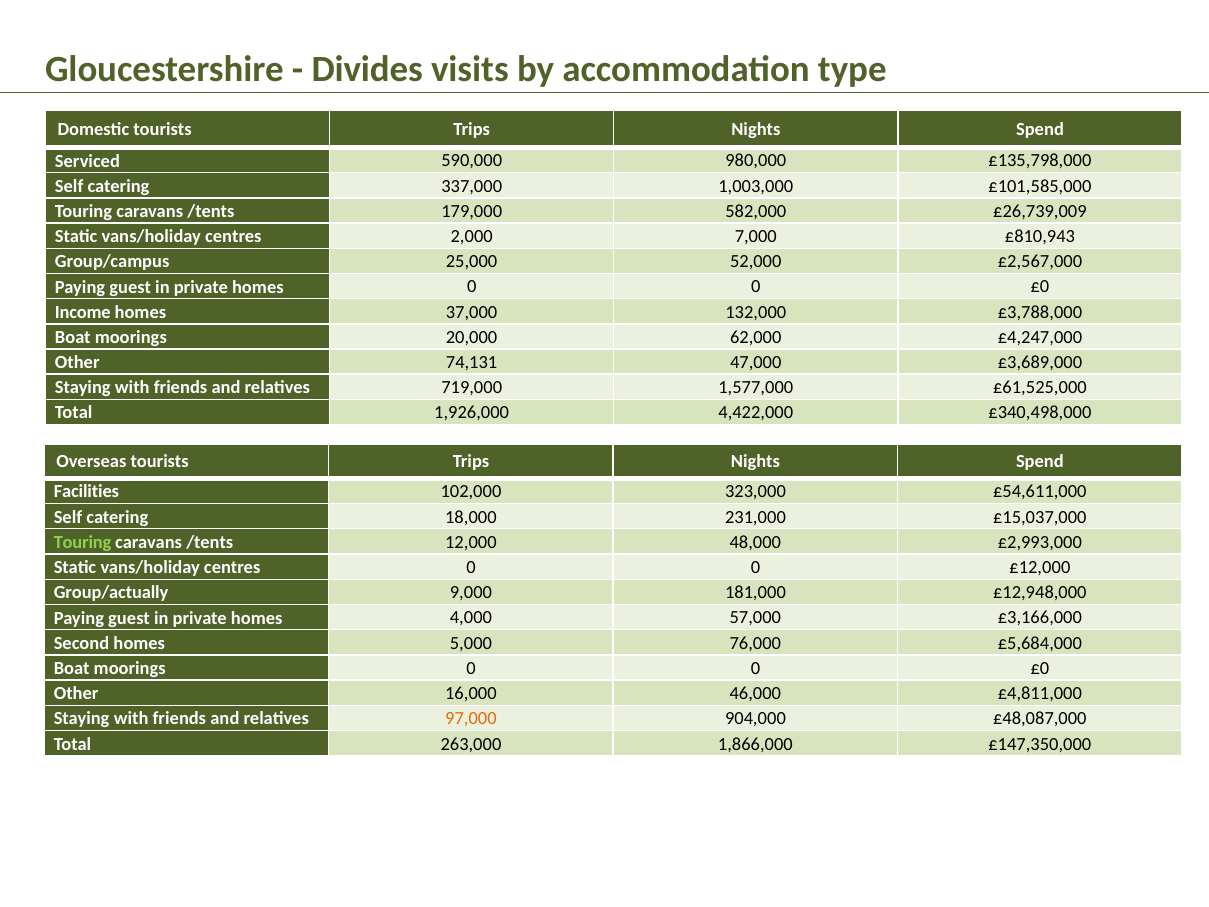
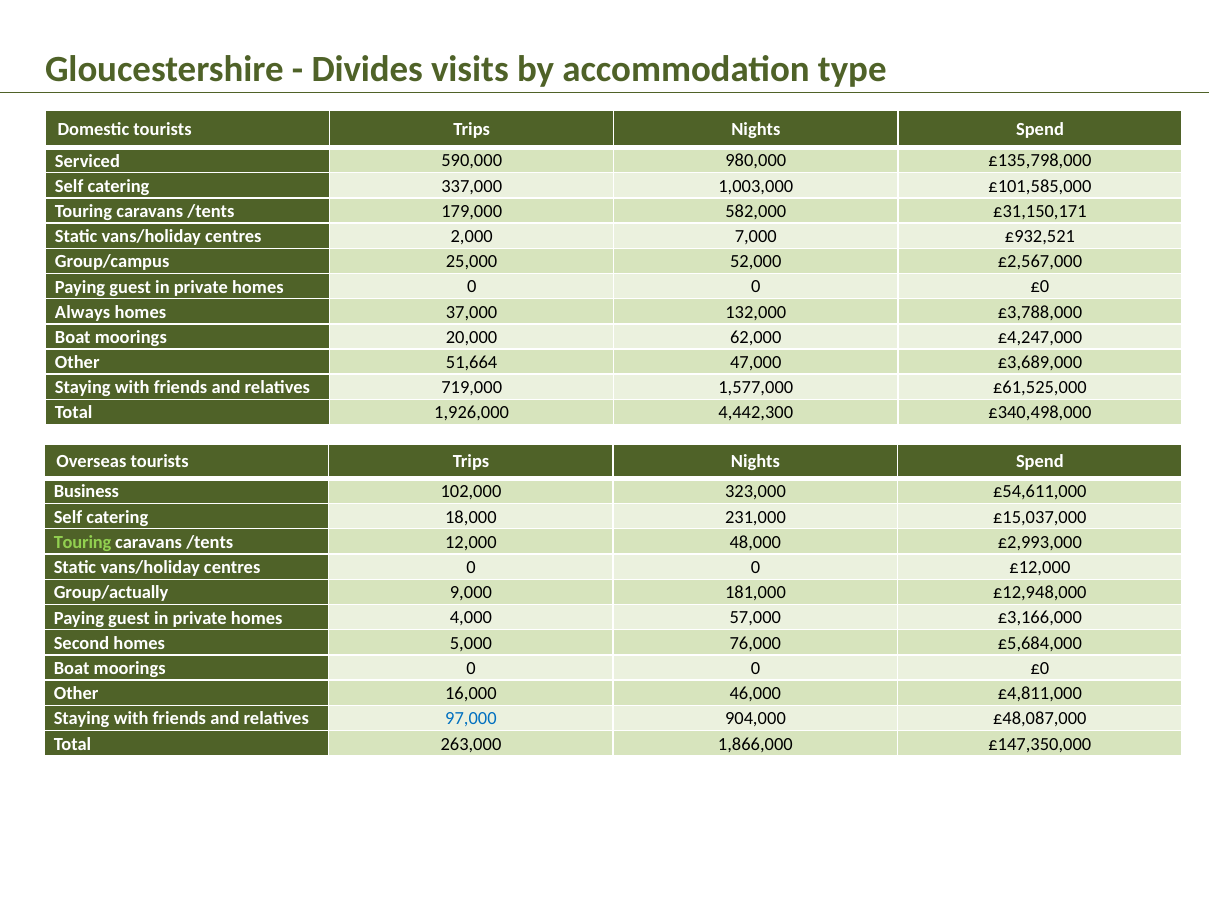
£26,739,009: £26,739,009 -> £31,150,171
£810,943: £810,943 -> £932,521
Income: Income -> Always
74,131: 74,131 -> 51,664
4,422,000: 4,422,000 -> 4,442,300
Facilities: Facilities -> Business
97,000 colour: orange -> blue
